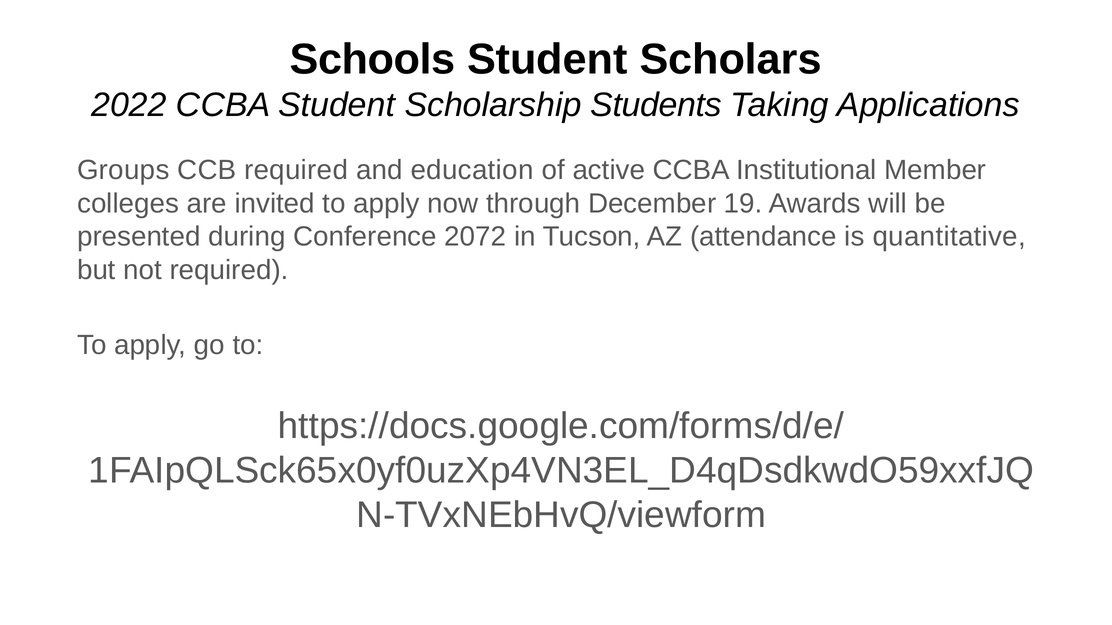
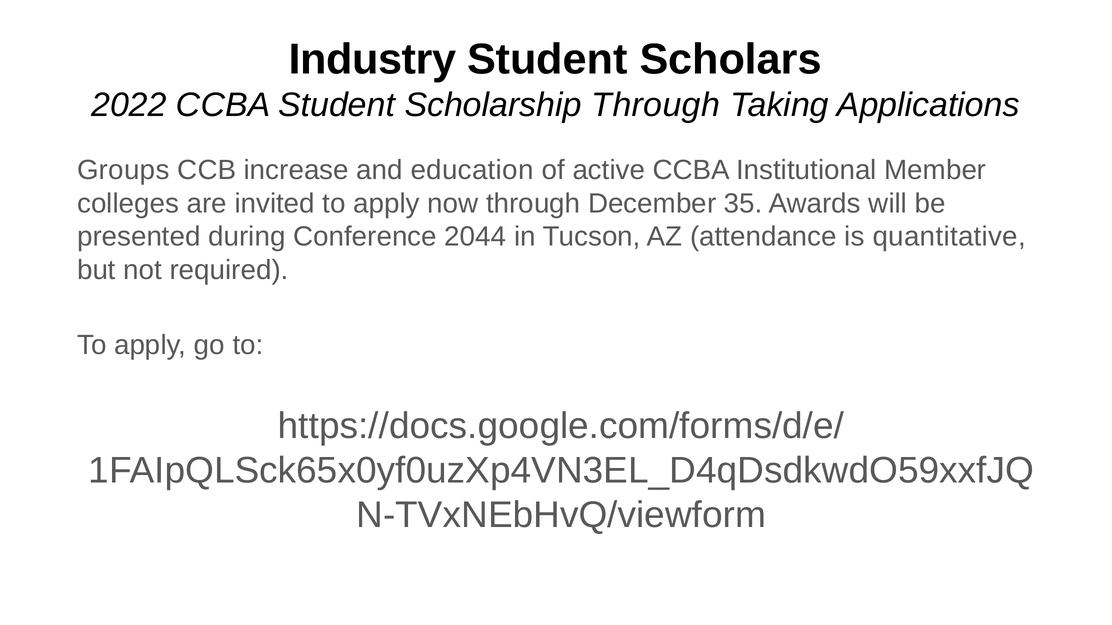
Schools: Schools -> Industry
Scholarship Students: Students -> Through
CCB required: required -> increase
19: 19 -> 35
2072: 2072 -> 2044
